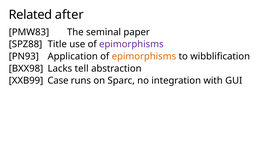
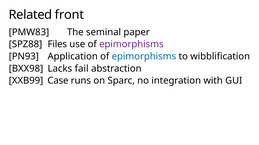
after: after -> front
Title: Title -> Files
epimorphisms at (144, 57) colour: orange -> blue
tell: tell -> fail
